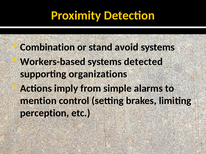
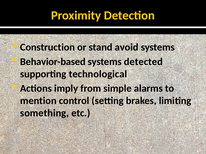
Combination: Combination -> Construction
Workers-based: Workers-based -> Behavior-based
organizations: organizations -> technological
perception: perception -> something
